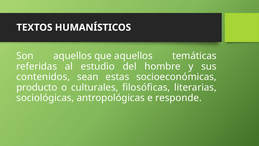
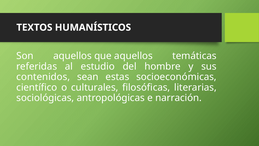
producto: producto -> científico
responde: responde -> narración
